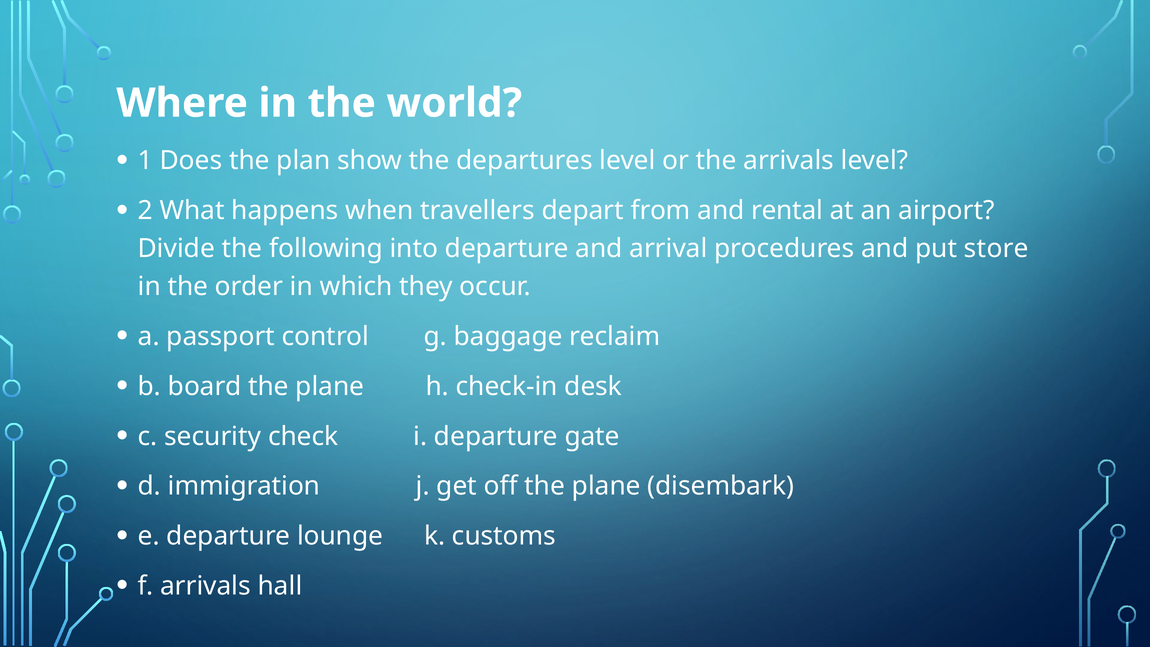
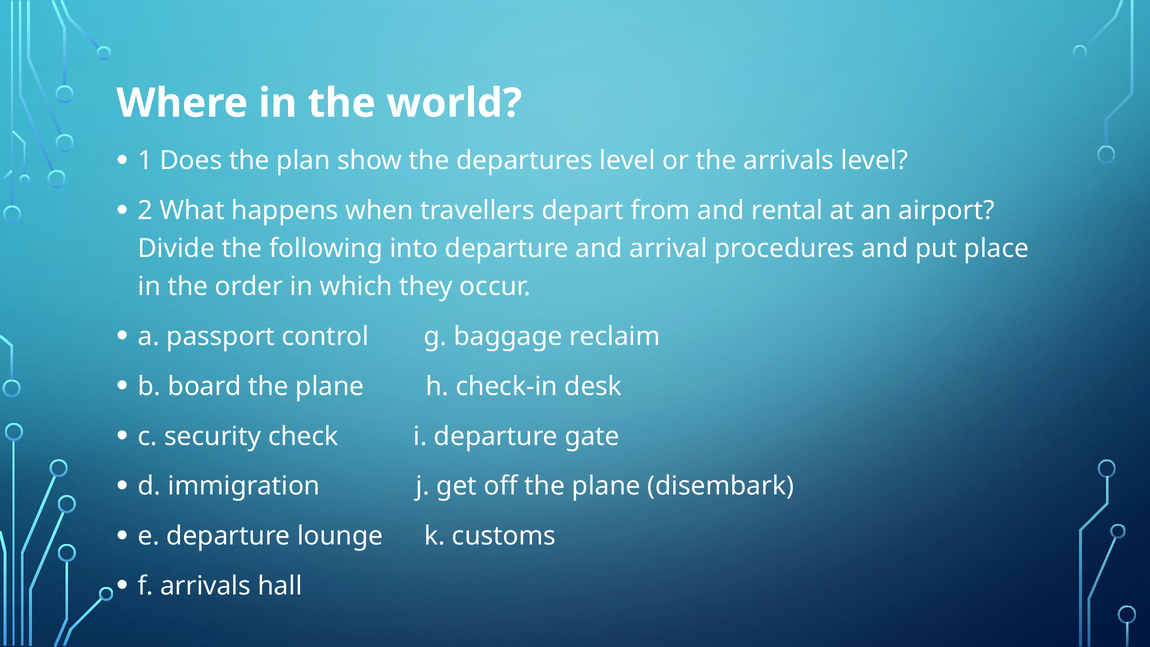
store: store -> place
